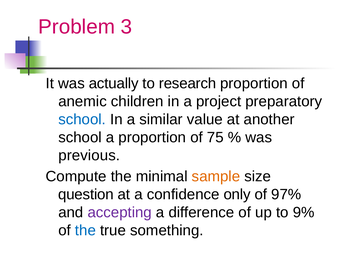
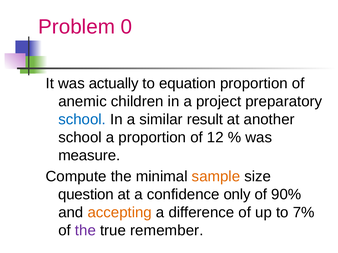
3: 3 -> 0
research: research -> equation
value: value -> result
75: 75 -> 12
previous: previous -> measure
97%: 97% -> 90%
accepting colour: purple -> orange
9%: 9% -> 7%
the at (85, 231) colour: blue -> purple
something: something -> remember
